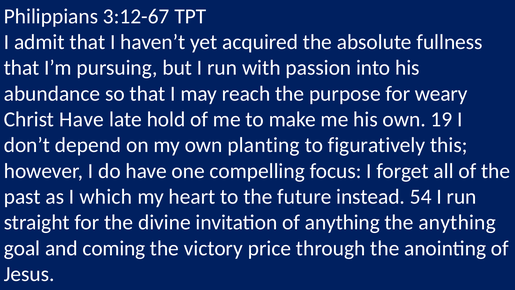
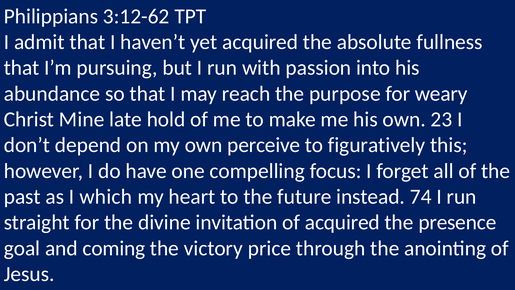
3:12-67: 3:12-67 -> 3:12-62
Christ Have: Have -> Mine
19: 19 -> 23
planting: planting -> perceive
54: 54 -> 74
of anything: anything -> acquired
the anything: anything -> presence
